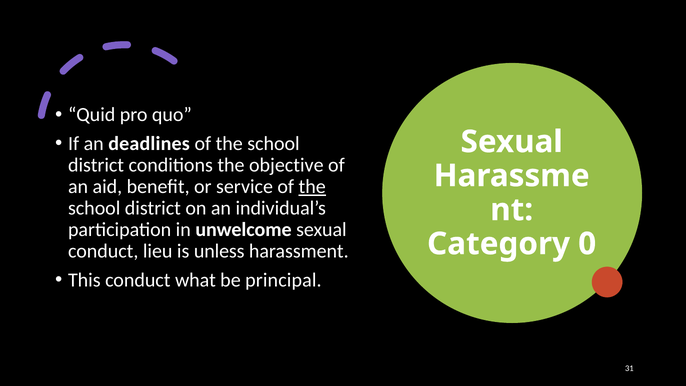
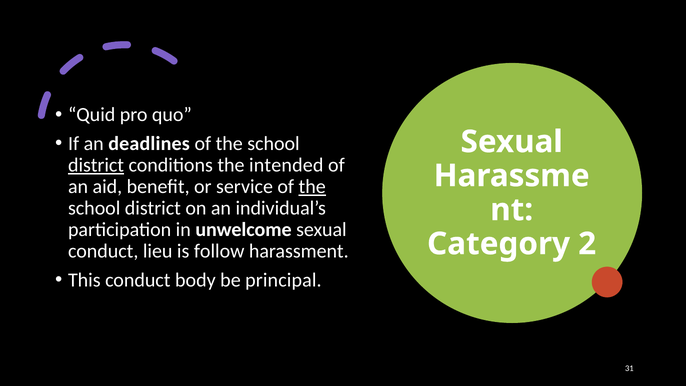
district at (96, 165) underline: none -> present
objective: objective -> intended
0: 0 -> 2
unless: unless -> follow
what: what -> body
